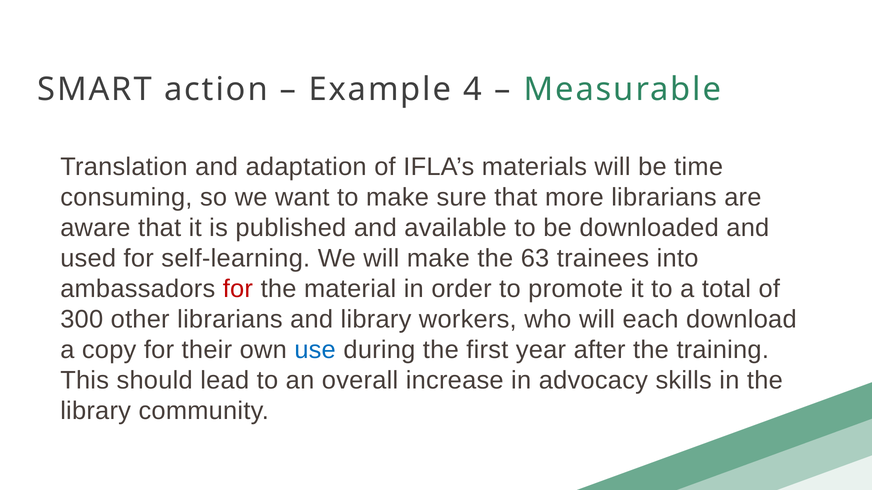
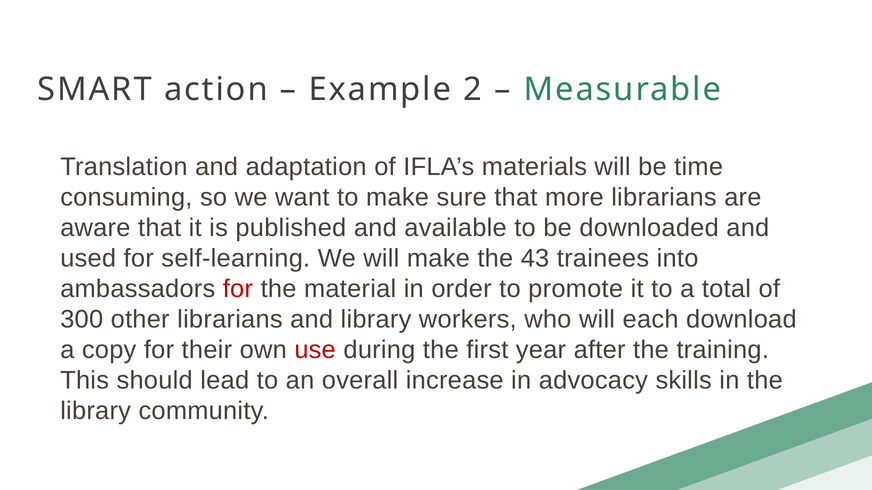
4: 4 -> 2
63: 63 -> 43
use colour: blue -> red
